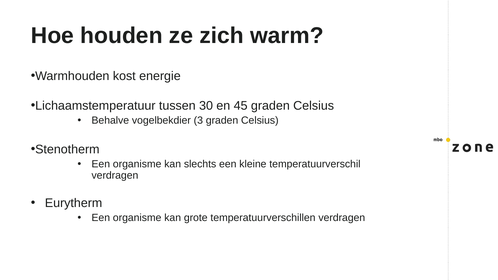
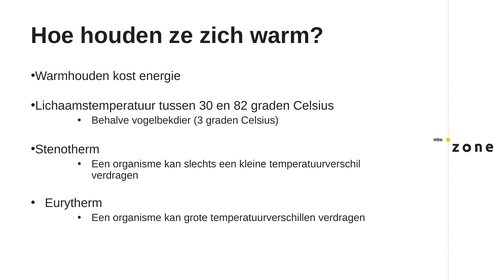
45: 45 -> 82
